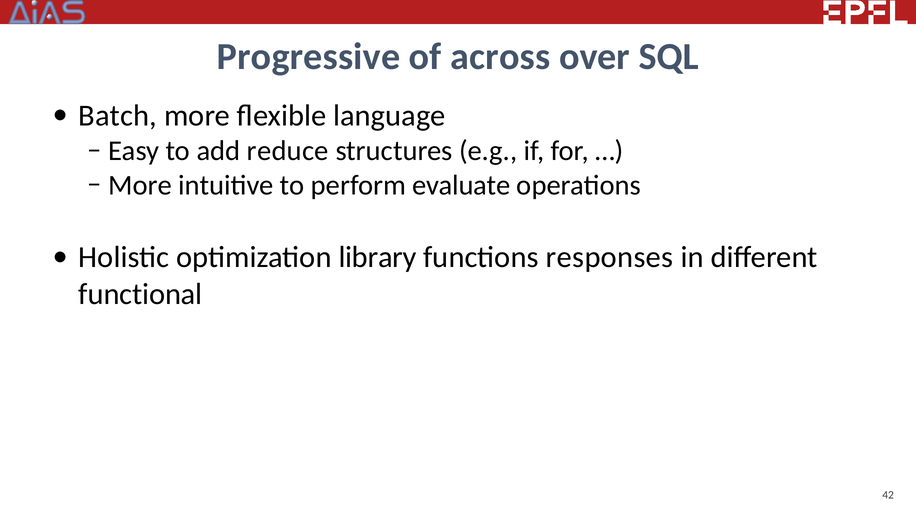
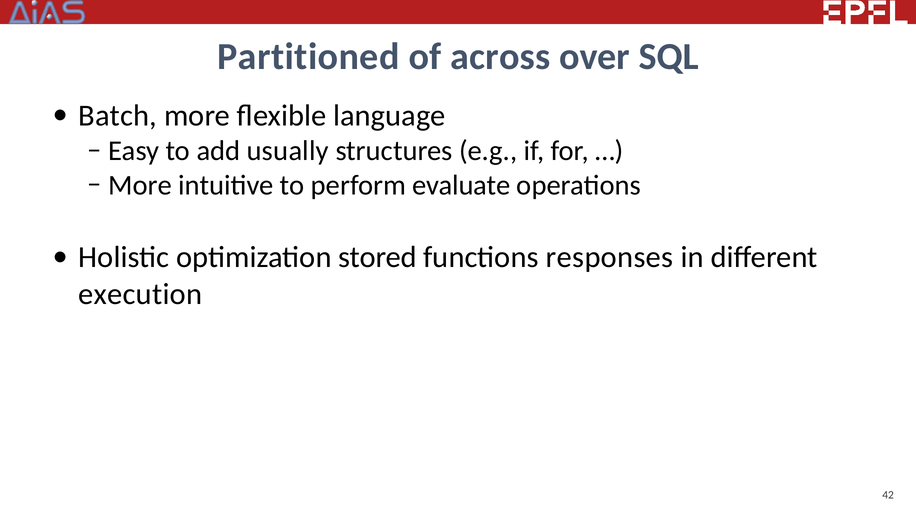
Progressive: Progressive -> Partitioned
reduce: reduce -> usually
library: library -> stored
functional: functional -> execution
